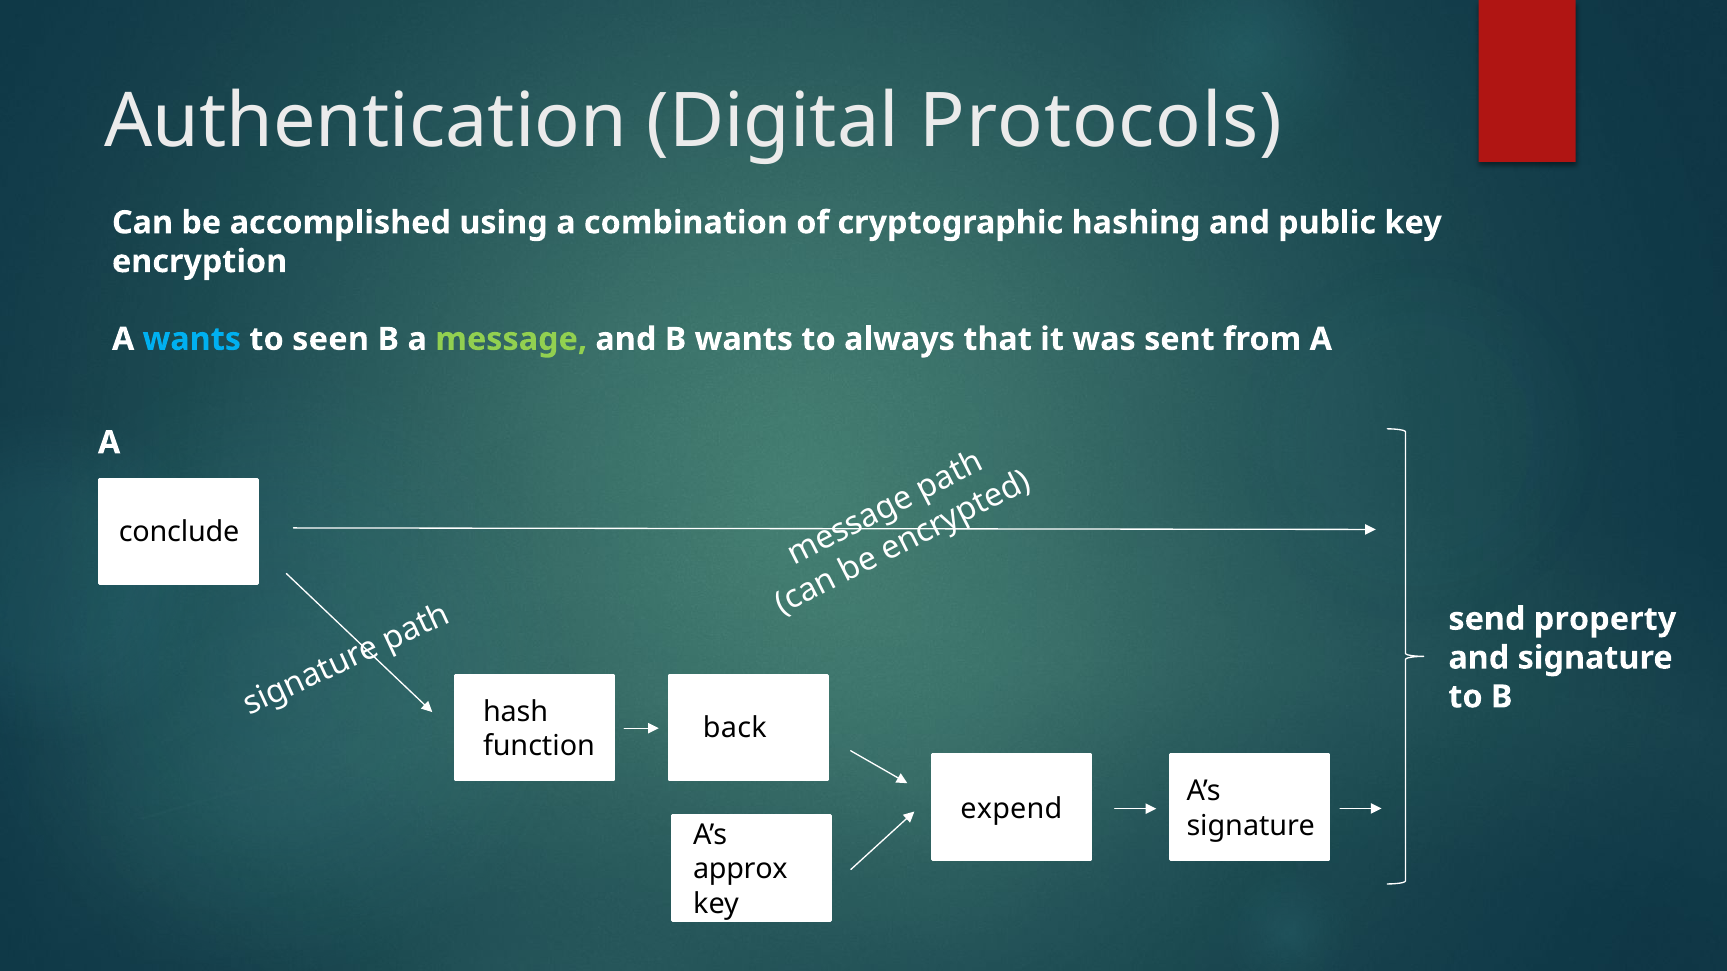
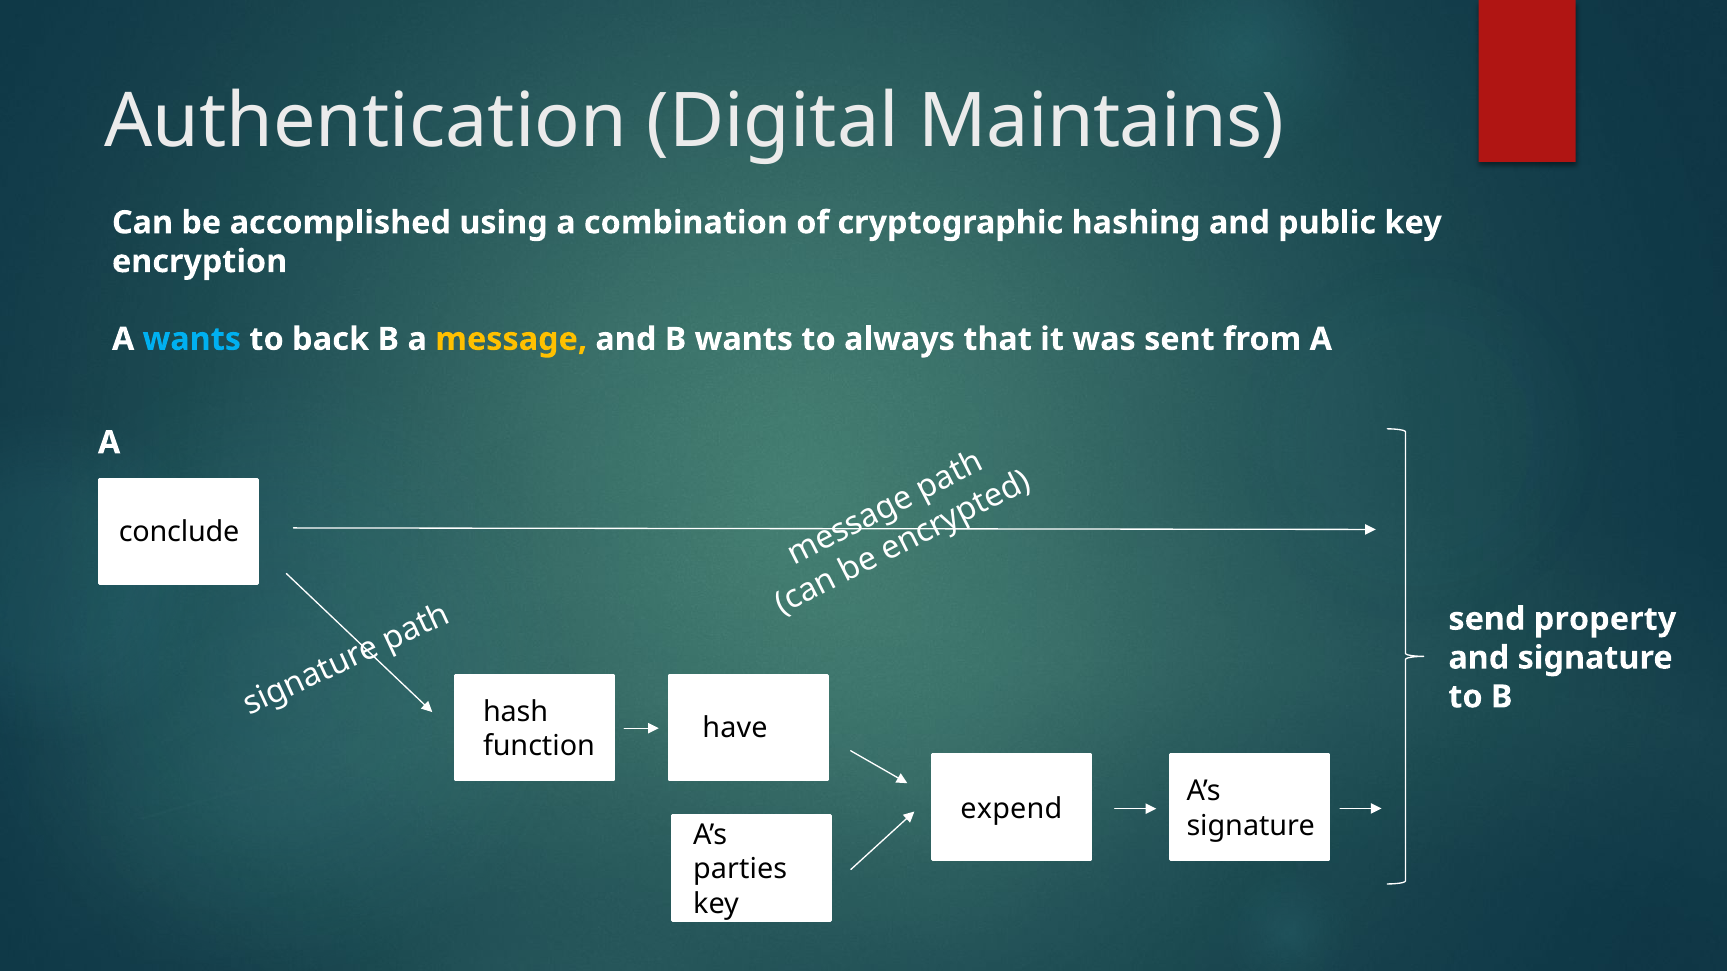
Protocols: Protocols -> Maintains
seen: seen -> back
message colour: light green -> yellow
back: back -> have
approx: approx -> parties
